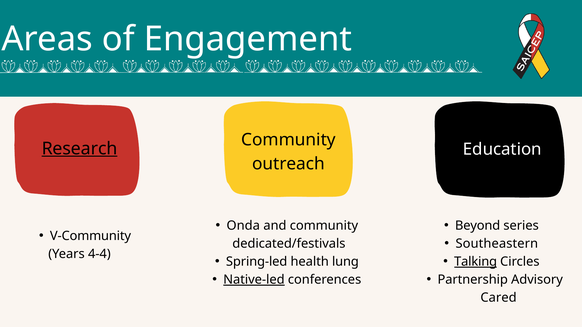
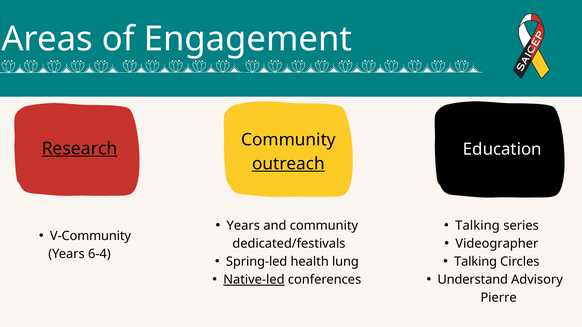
outreach underline: none -> present
Onda at (243, 226): Onda -> Years
Beyond at (478, 226): Beyond -> Talking
Southeastern: Southeastern -> Videographer
4-4: 4-4 -> 6-4
Talking at (476, 262) underline: present -> none
Partnership: Partnership -> Understand
Cared: Cared -> Pierre
